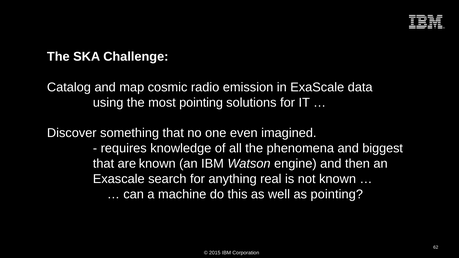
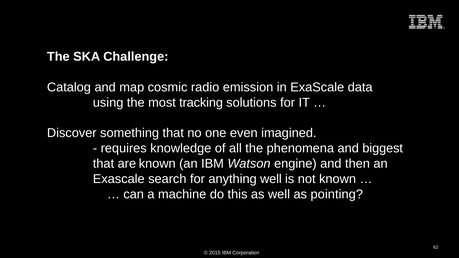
most pointing: pointing -> tracking
anything real: real -> well
